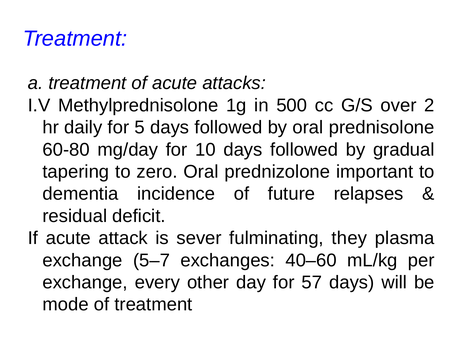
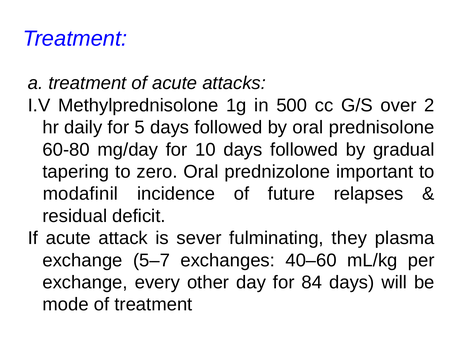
dementia: dementia -> modafinil
57: 57 -> 84
